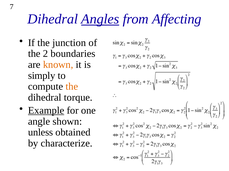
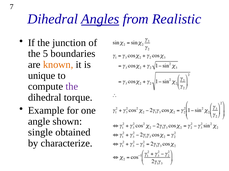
Affecting: Affecting -> Realistic
2: 2 -> 5
simply: simply -> unique
the at (72, 87) colour: orange -> purple
Example underline: present -> none
unless: unless -> single
